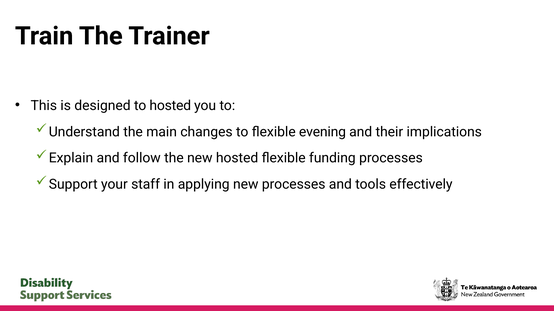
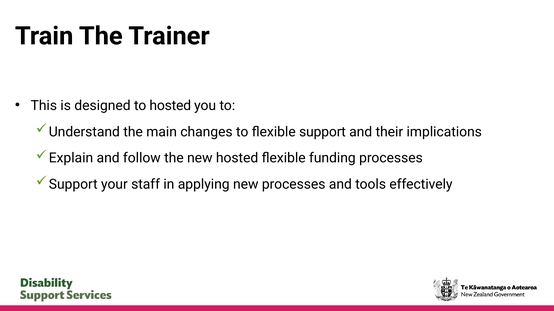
flexible evening: evening -> support
